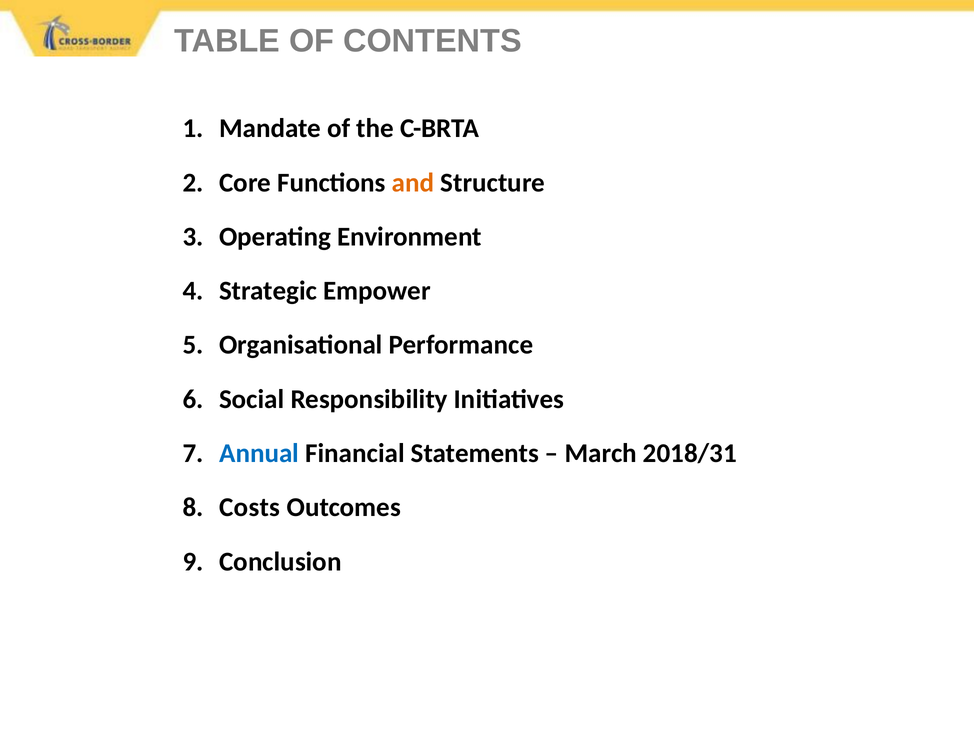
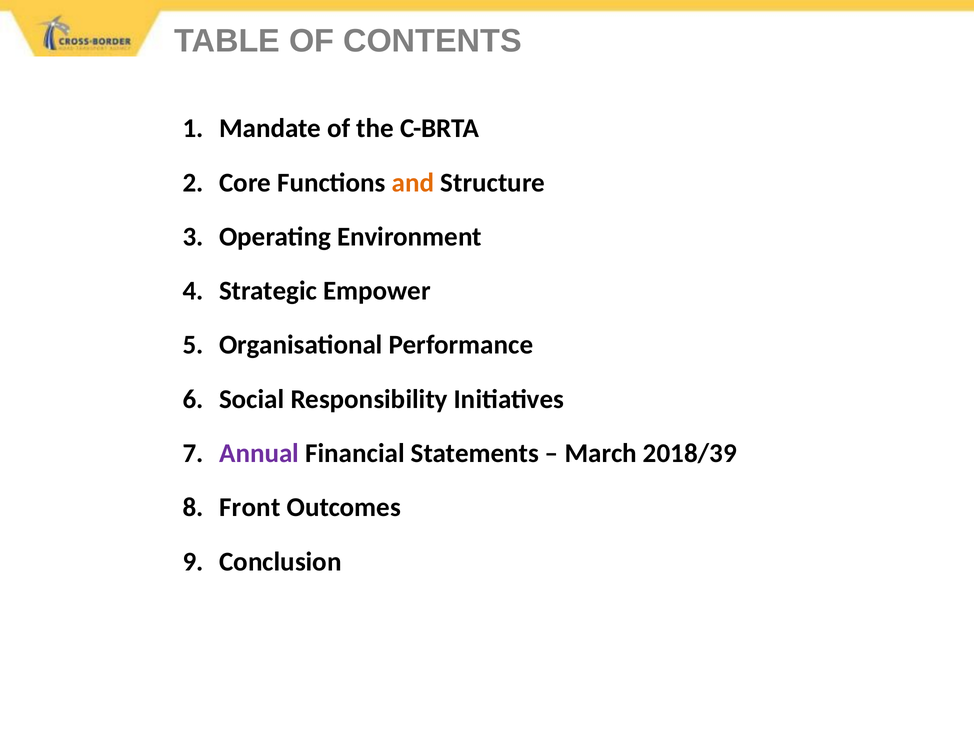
Annual colour: blue -> purple
2018/31: 2018/31 -> 2018/39
Costs: Costs -> Front
